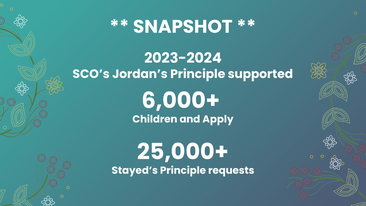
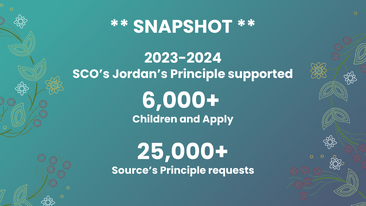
Stayed’s: Stayed’s -> Source’s
